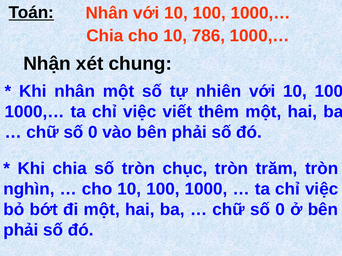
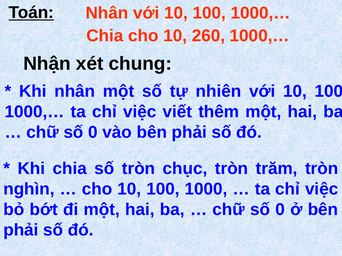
786: 786 -> 260
